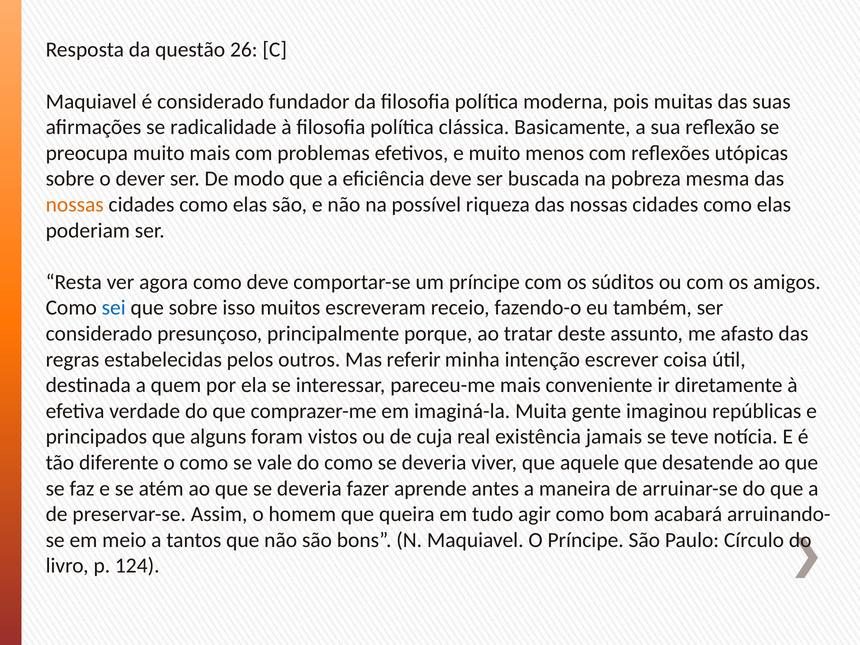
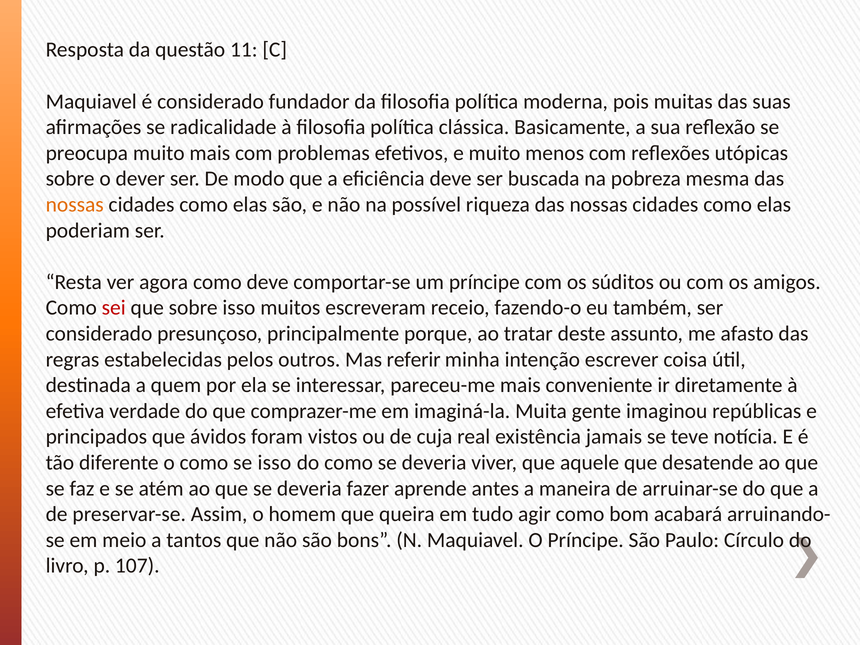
26: 26 -> 11
sei colour: blue -> red
alguns: alguns -> ávidos
se vale: vale -> isso
124: 124 -> 107
